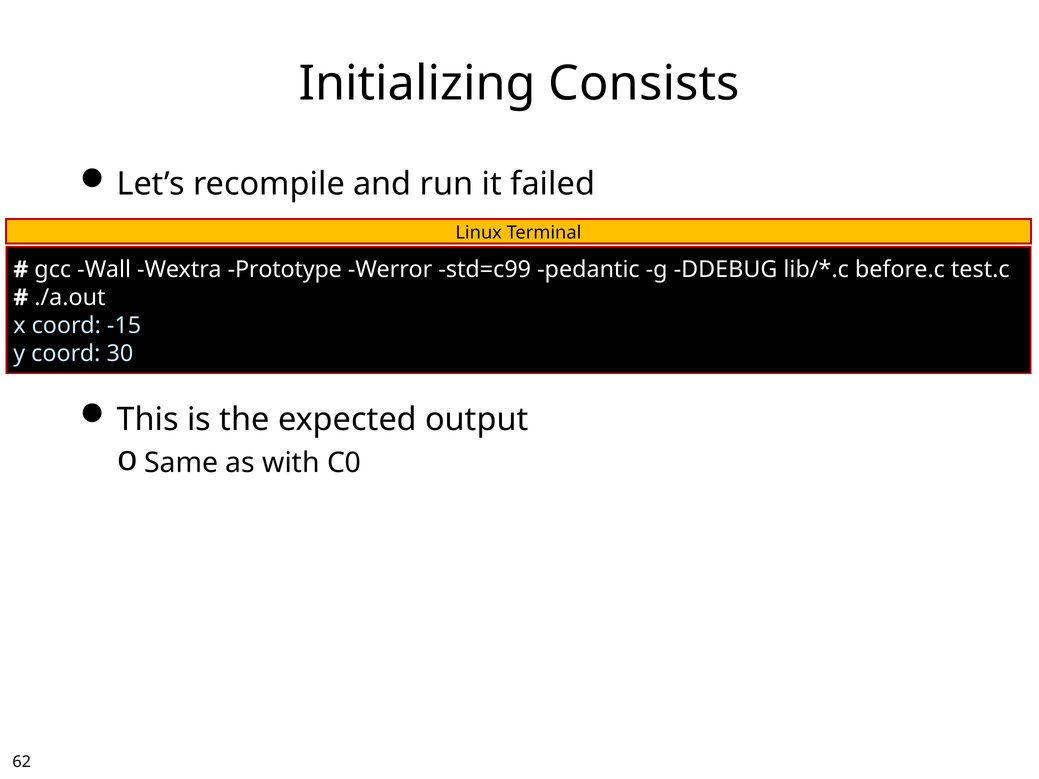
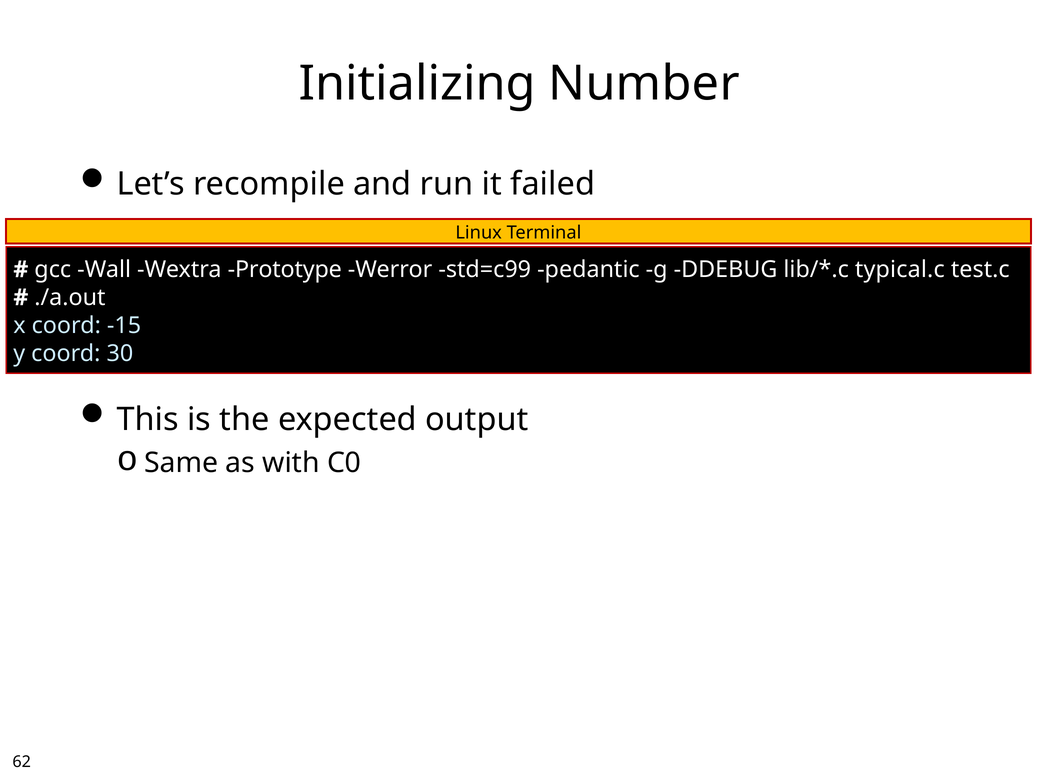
Consists: Consists -> Number
before.c: before.c -> typical.c
